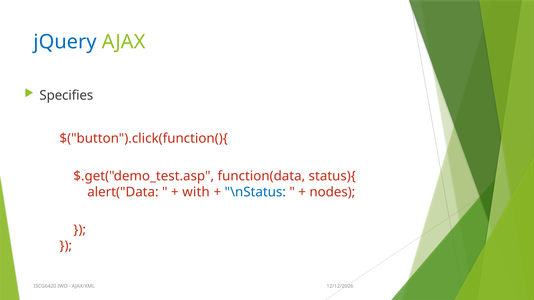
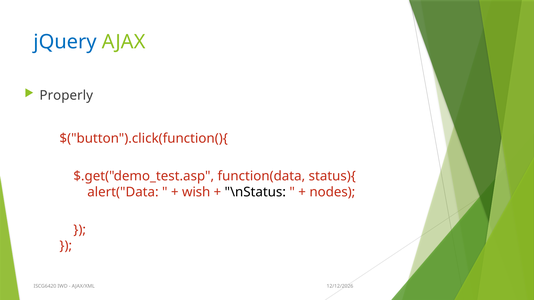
Specifies: Specifies -> Properly
with: with -> wish
\nStatus colour: blue -> black
